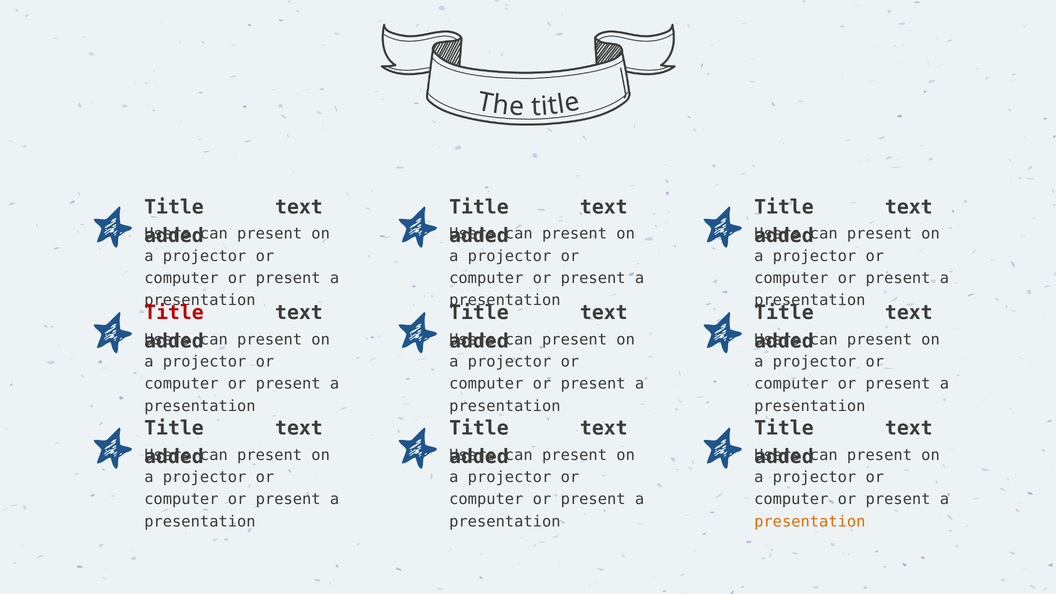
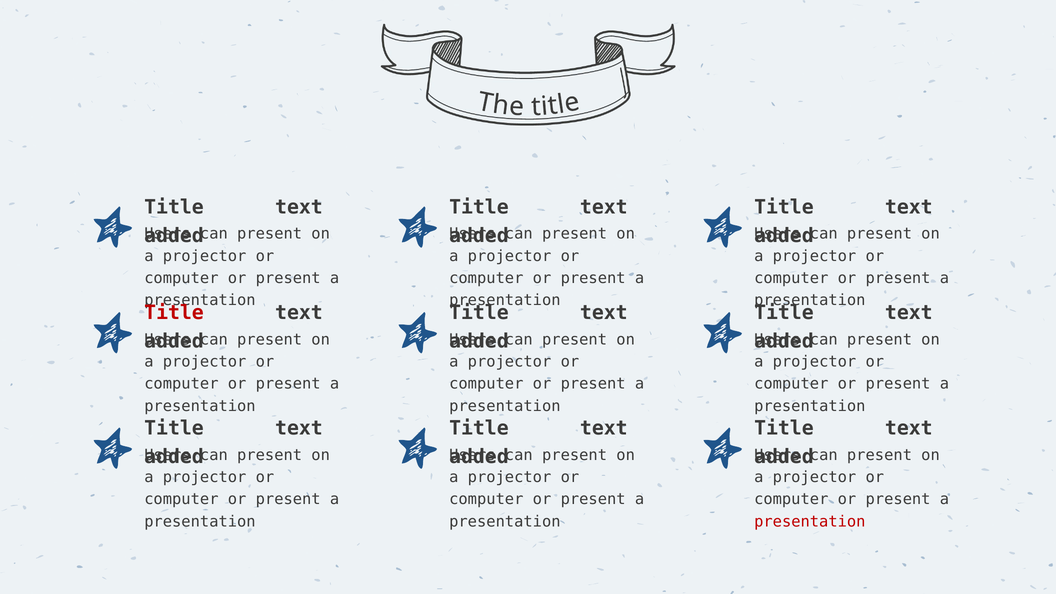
presentation at (810, 521) colour: orange -> red
